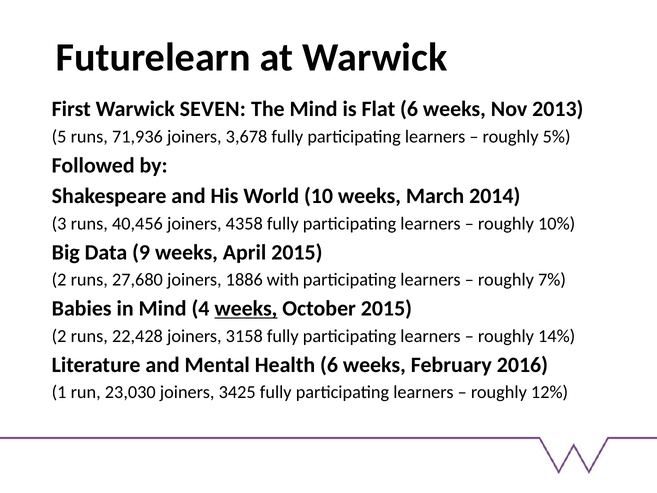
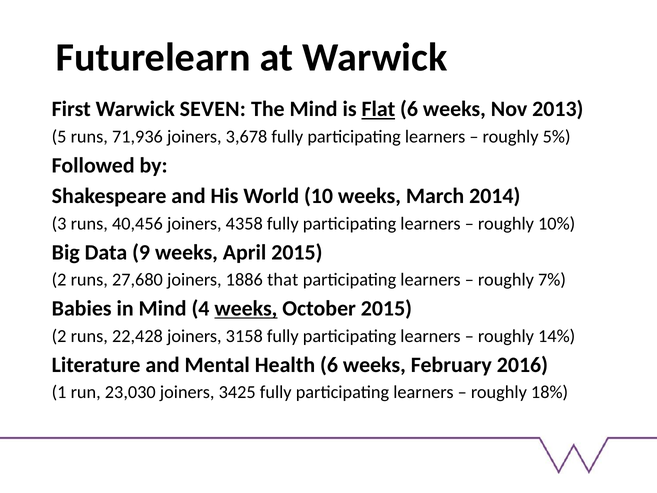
Flat underline: none -> present
with: with -> that
12%: 12% -> 18%
